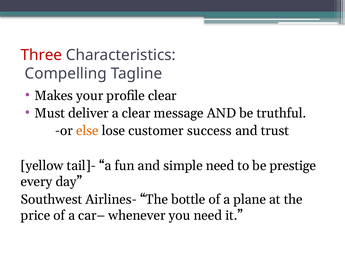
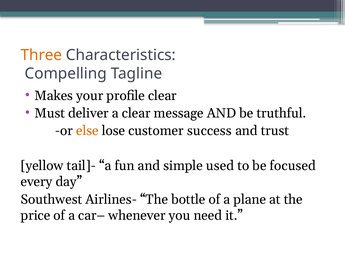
Three colour: red -> orange
simple need: need -> used
prestige: prestige -> focused
